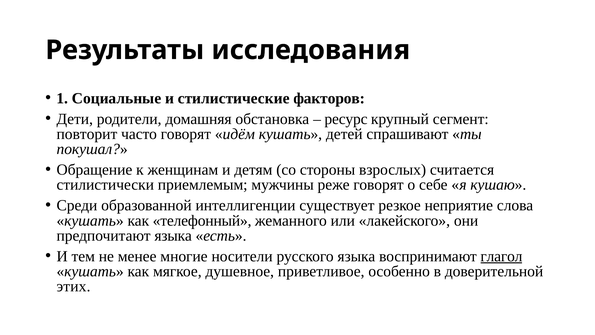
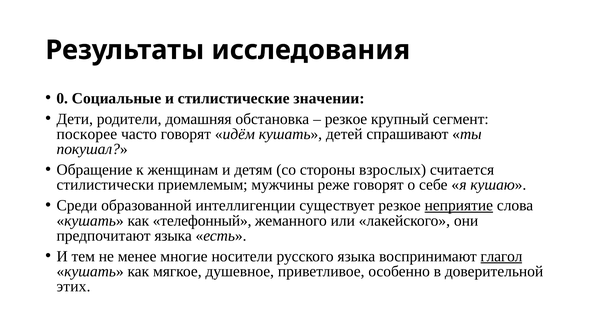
1: 1 -> 0
факторов: факторов -> значении
ресурс at (346, 119): ресурс -> резкое
повторит: повторит -> поскорее
неприятие underline: none -> present
